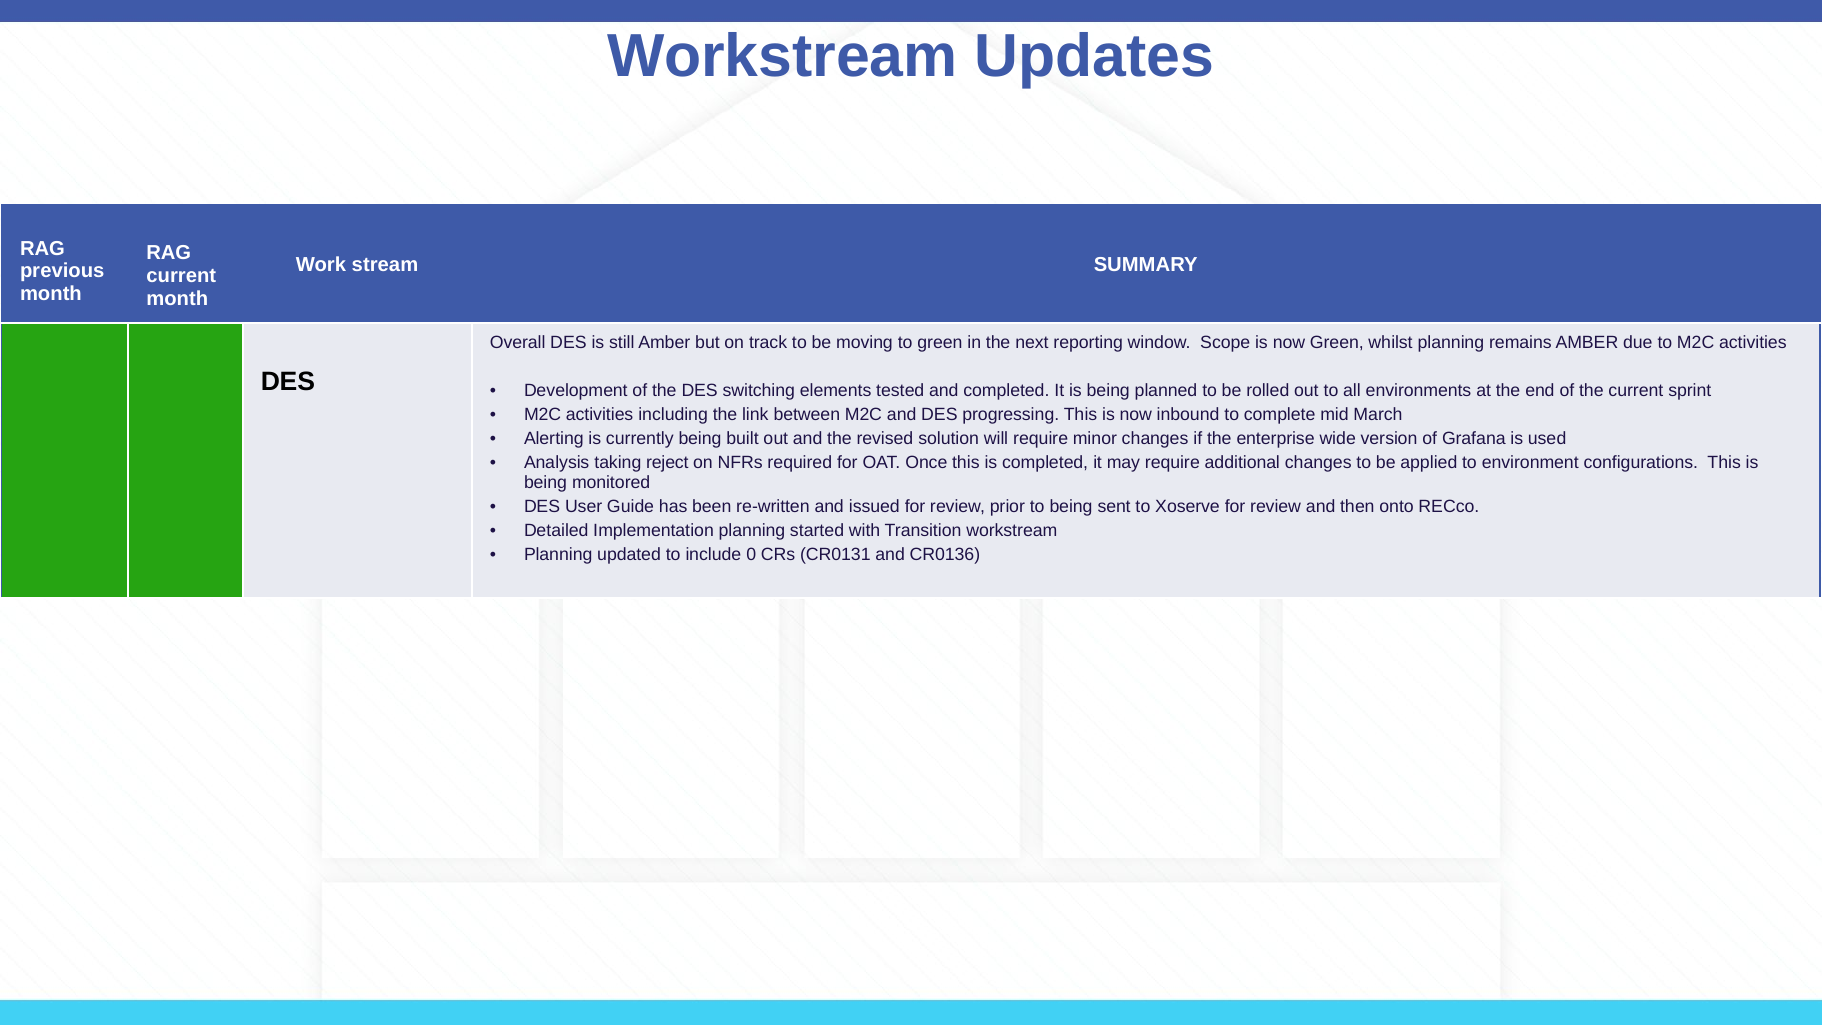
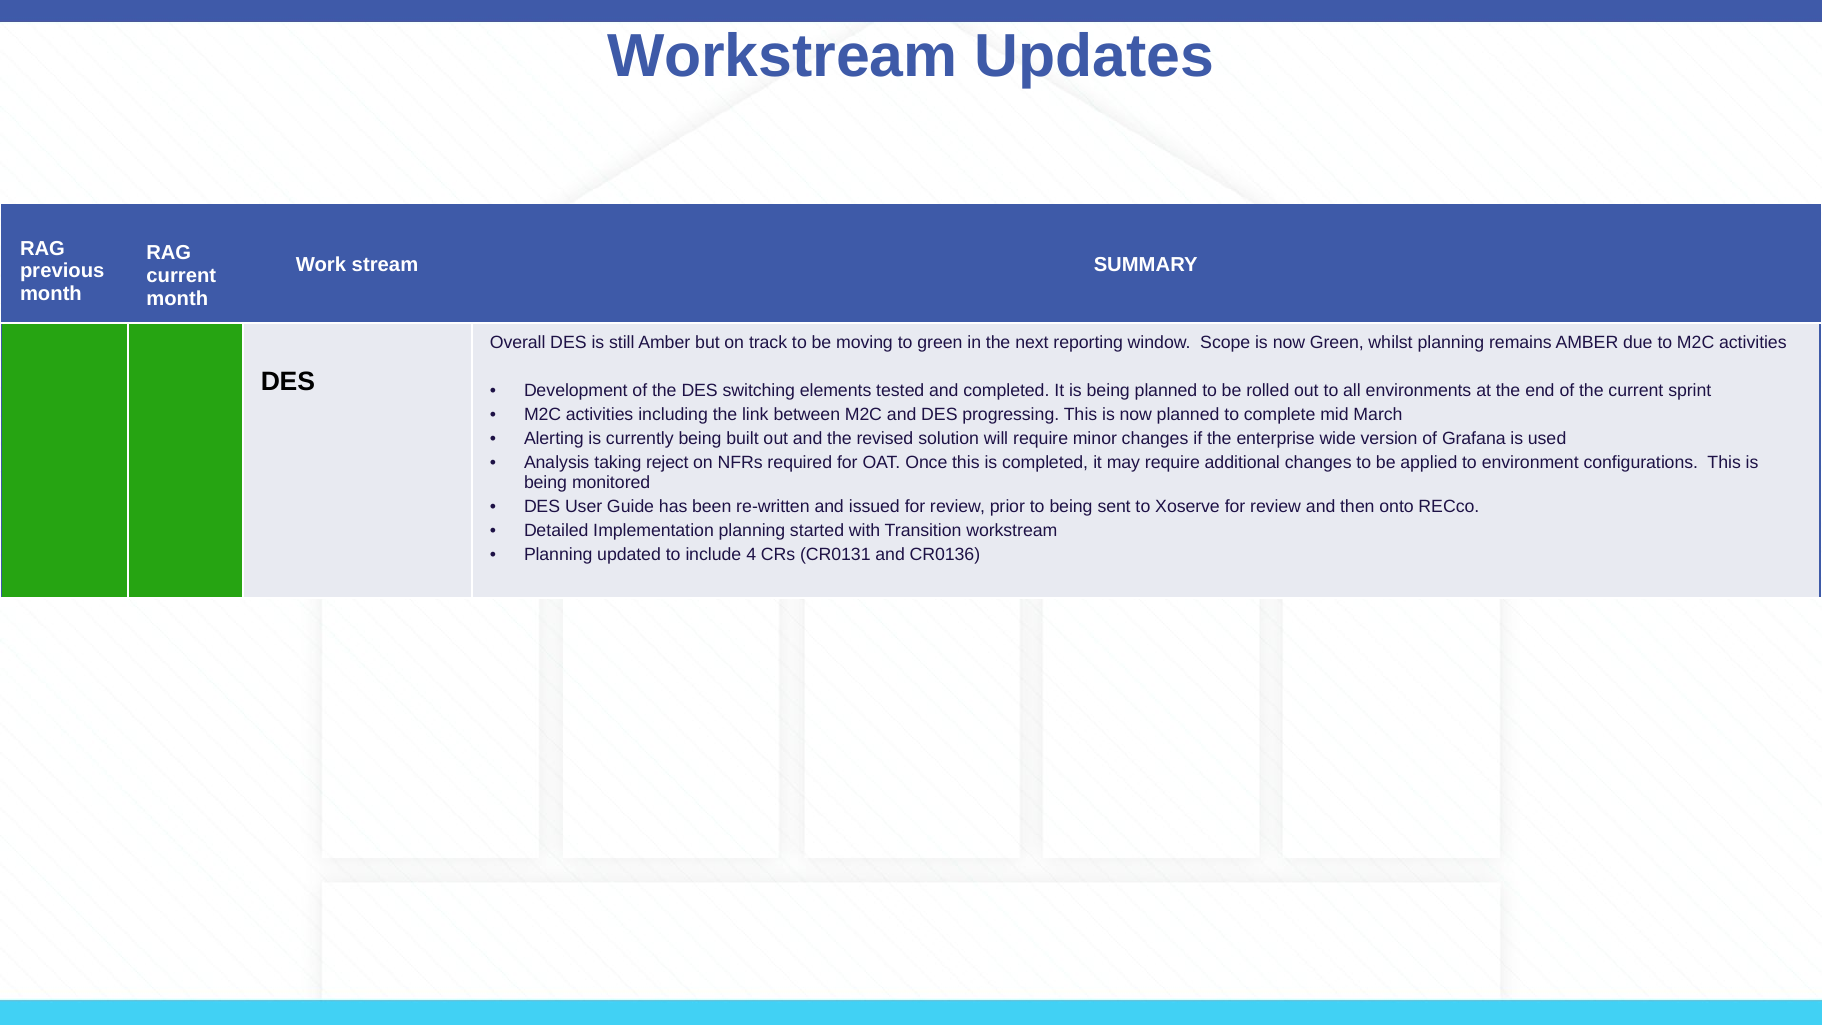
now inbound: inbound -> planned
0: 0 -> 4
